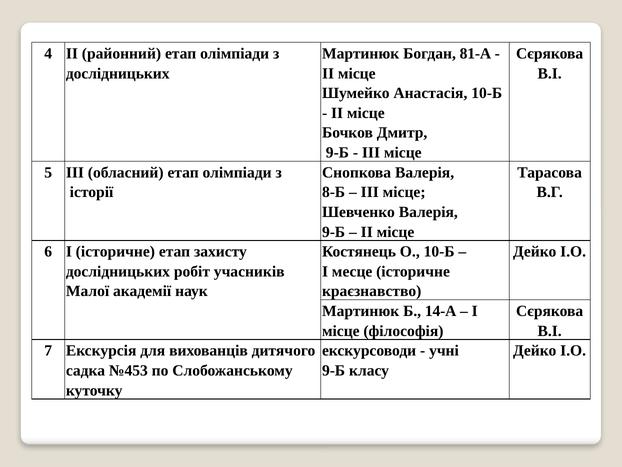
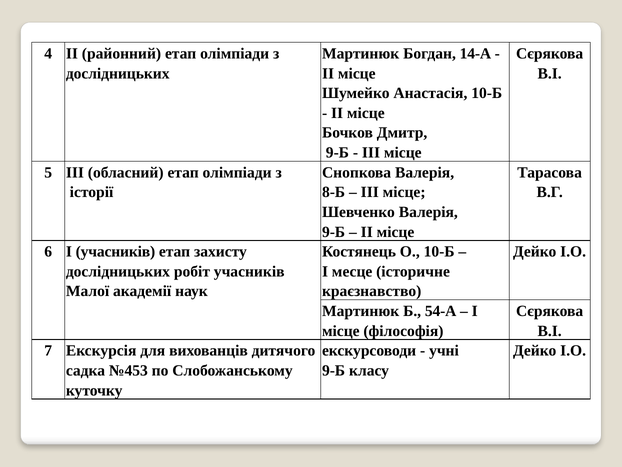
81-А: 81-А -> 14-А
І історичне: історичне -> учасників
14-А: 14-А -> 54-А
